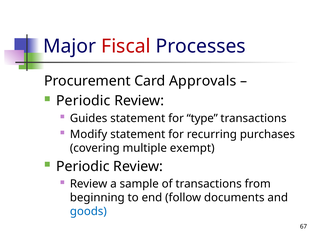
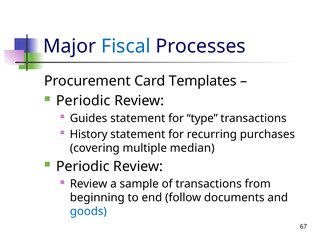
Fiscal colour: red -> blue
Approvals: Approvals -> Templates
Modify: Modify -> History
exempt: exempt -> median
